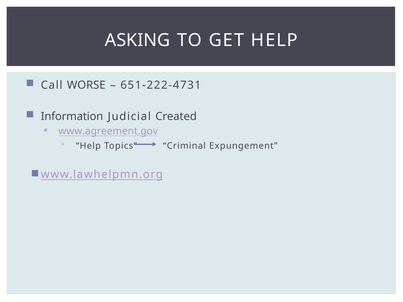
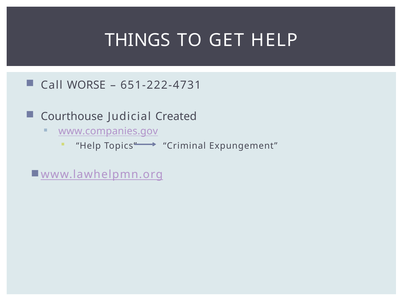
ASKING: ASKING -> THINGS
Information: Information -> Courthouse
www.agreement.gov: www.agreement.gov -> www.companies.gov
